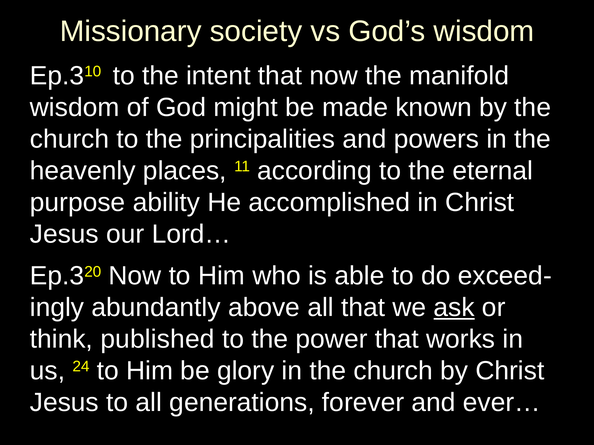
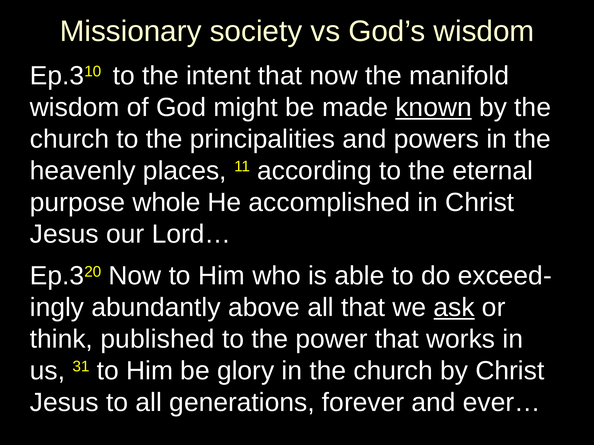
known underline: none -> present
ability: ability -> whole
24: 24 -> 31
